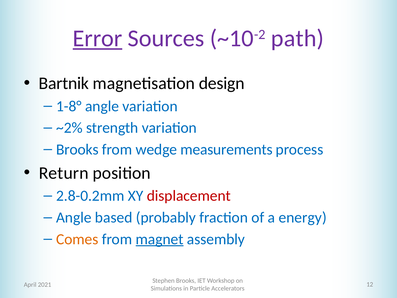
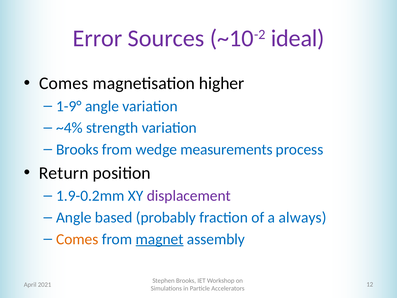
Error underline: present -> none
path: path -> ideal
Bartnik at (64, 83): Bartnik -> Comes
design: design -> higher
1-8°: 1-8° -> 1-9°
~2%: ~2% -> ~4%
2.8-0.2mm: 2.8-0.2mm -> 1.9-0.2mm
displacement colour: red -> purple
energy: energy -> always
